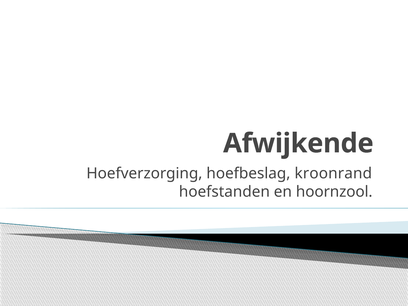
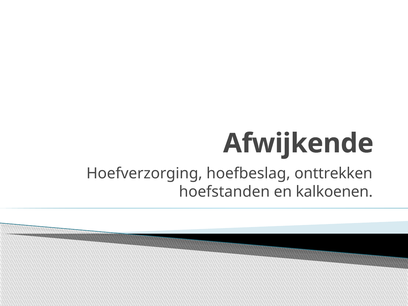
kroonrand: kroonrand -> onttrekken
hoornzool: hoornzool -> kalkoenen
